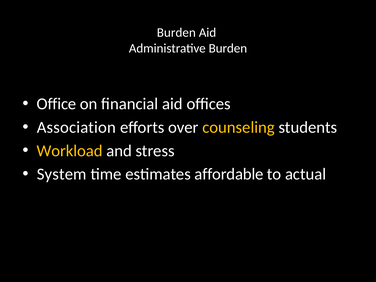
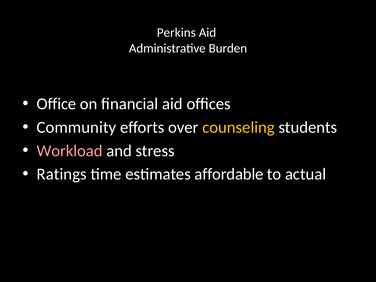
Burden at (176, 33): Burden -> Perkins
Association: Association -> Community
Workload colour: yellow -> pink
System: System -> Ratings
